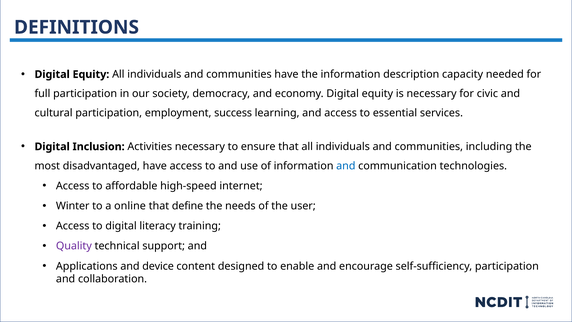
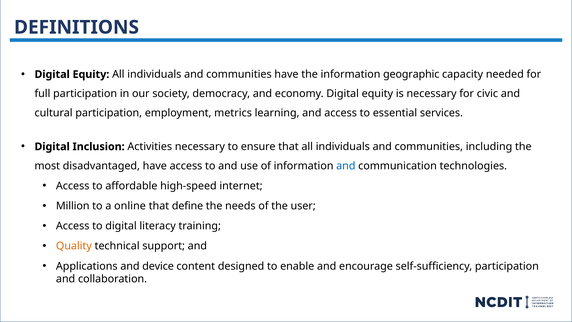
description: description -> geographic
success: success -> metrics
Winter: Winter -> Million
Quality colour: purple -> orange
